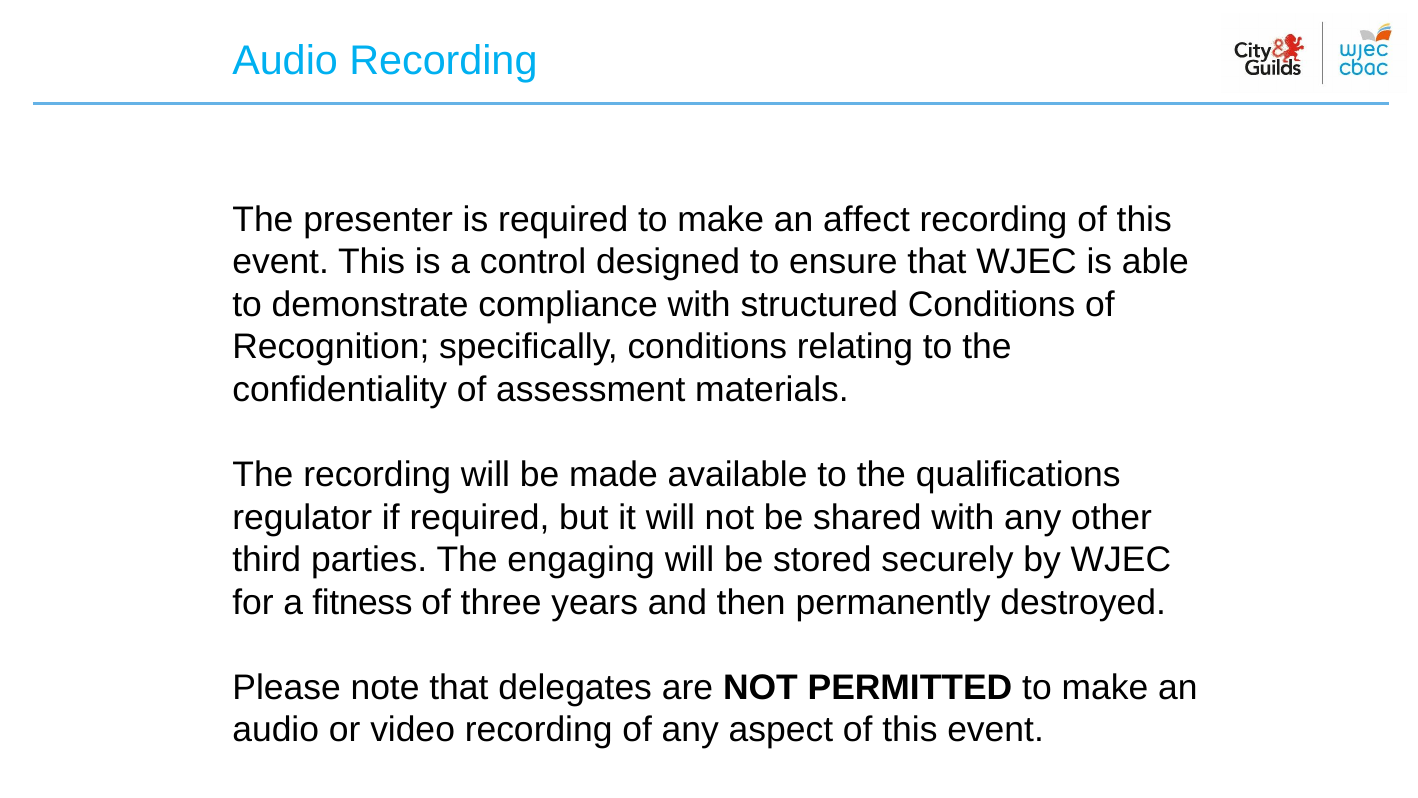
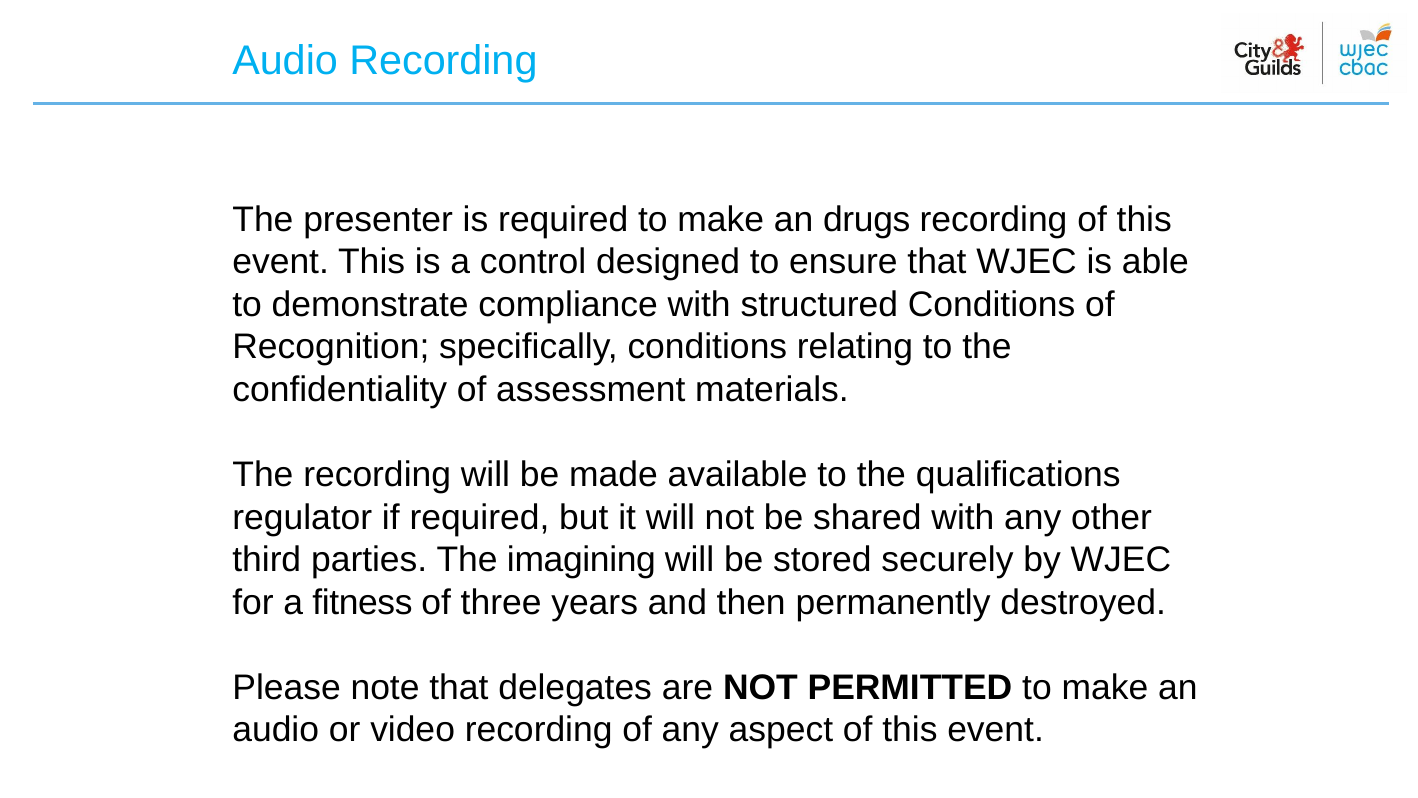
affect: affect -> drugs
engaging: engaging -> imagining
